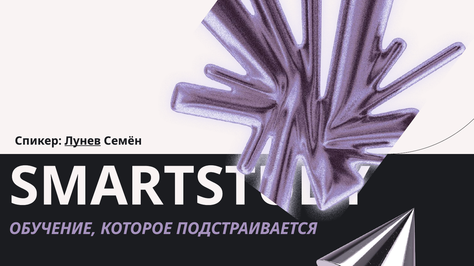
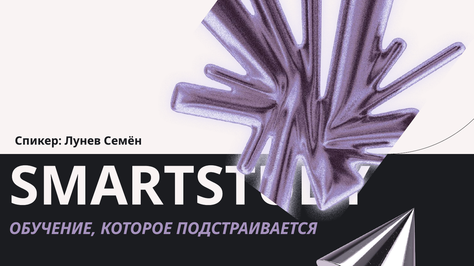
Лунев underline: present -> none
